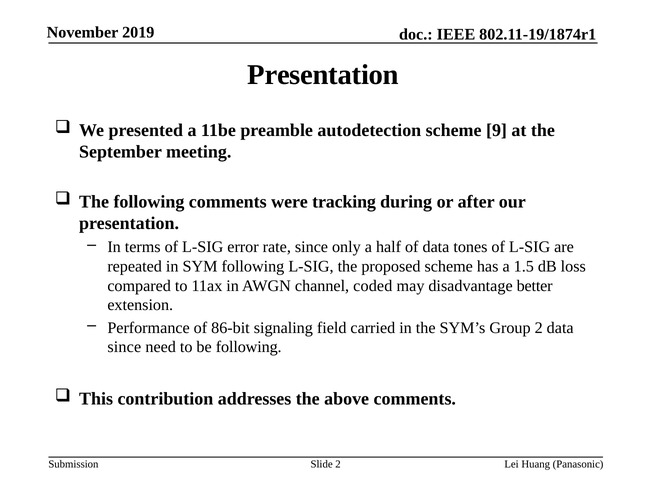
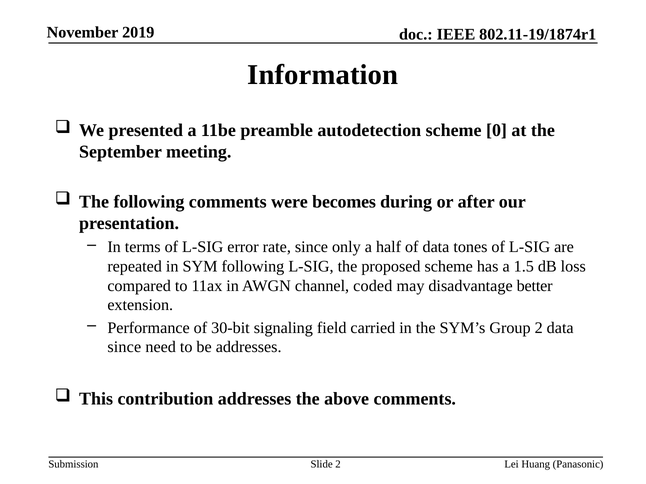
Presentation at (323, 75): Presentation -> Information
9: 9 -> 0
tracking: tracking -> becomes
86-bit: 86-bit -> 30-bit
be following: following -> addresses
